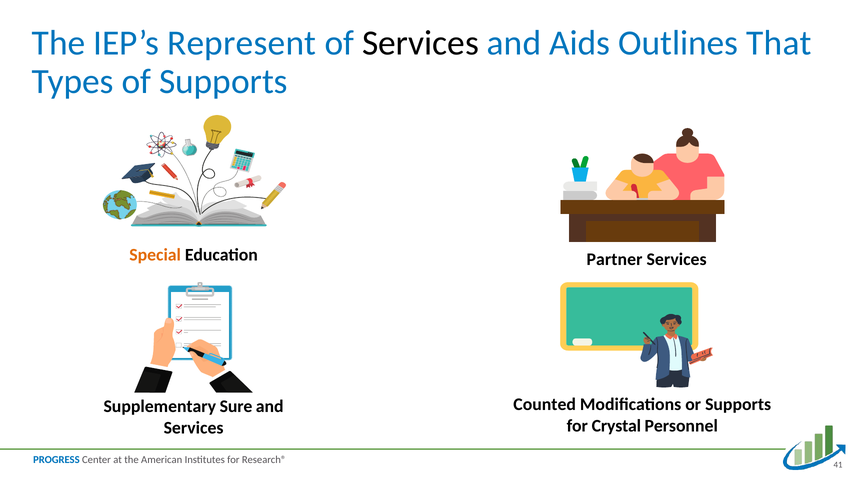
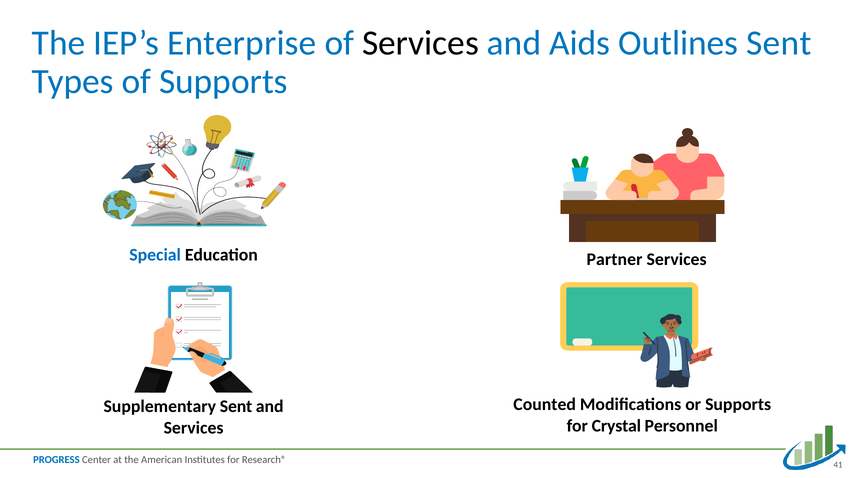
Represent: Represent -> Enterprise
Outlines That: That -> Sent
Special colour: orange -> blue
Supplementary Sure: Sure -> Sent
